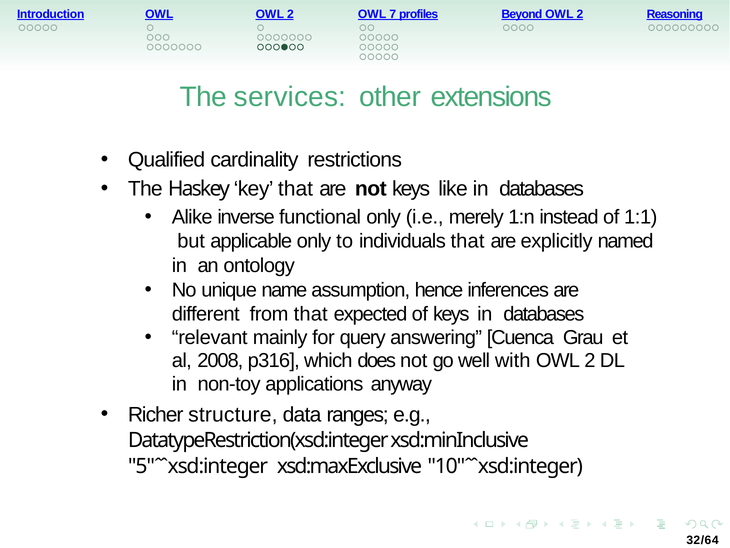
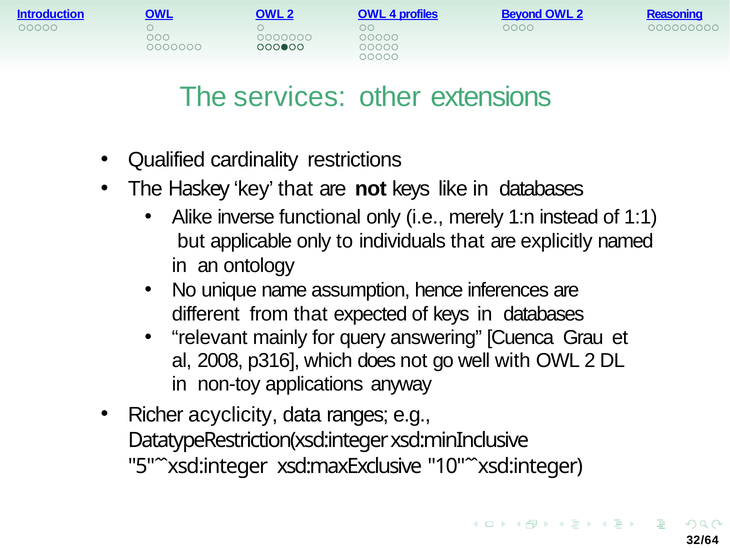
7: 7 -> 4
structure: structure -> acyclicity
